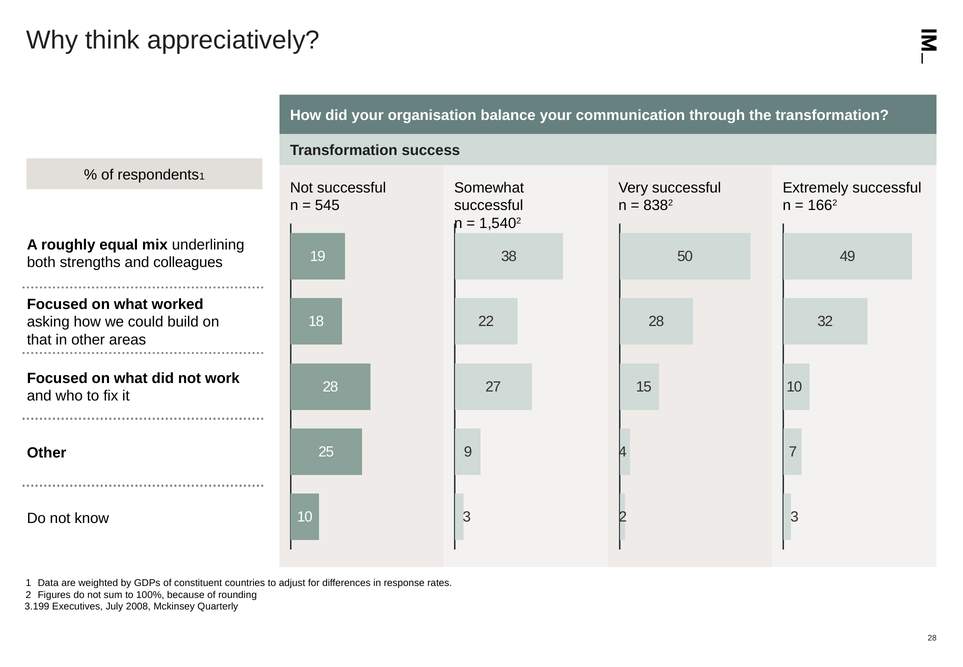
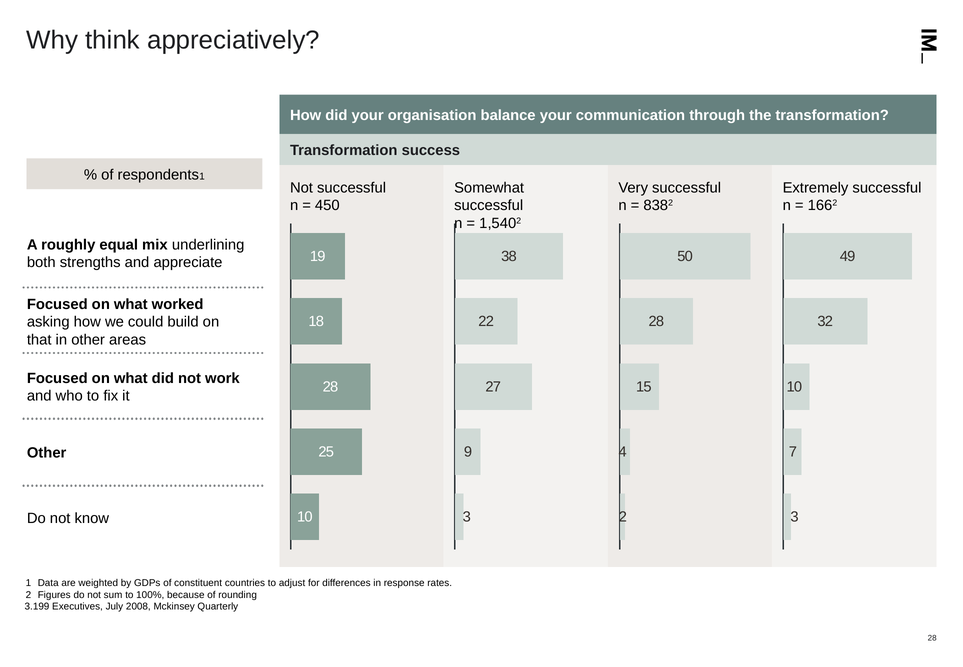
545: 545 -> 450
colleagues: colleagues -> appreciate
